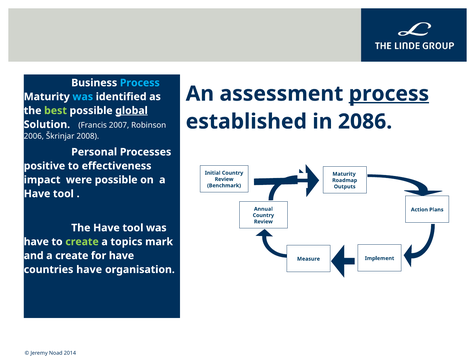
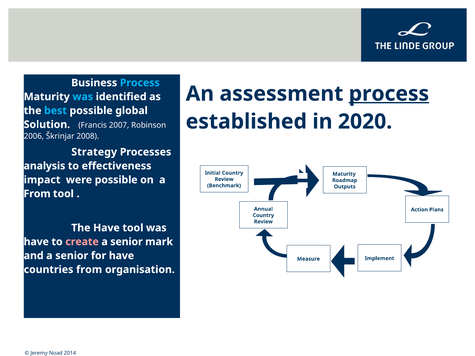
best colour: light green -> light blue
global underline: present -> none
2086: 2086 -> 2020
Personal: Personal -> Strategy
positive: positive -> analysis
Have at (37, 194): Have -> From
create at (82, 242) colour: light green -> pink
topics at (126, 242): topics -> senior
and a create: create -> senior
countries have: have -> from
